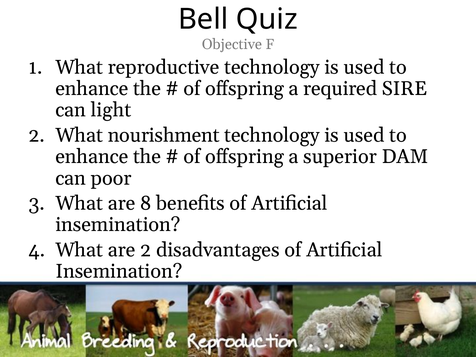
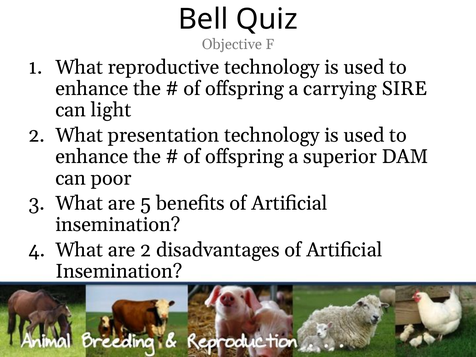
required: required -> carrying
nourishment: nourishment -> presentation
8: 8 -> 5
